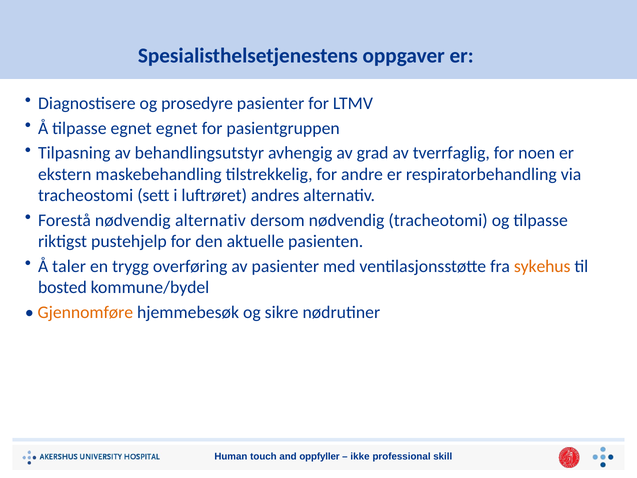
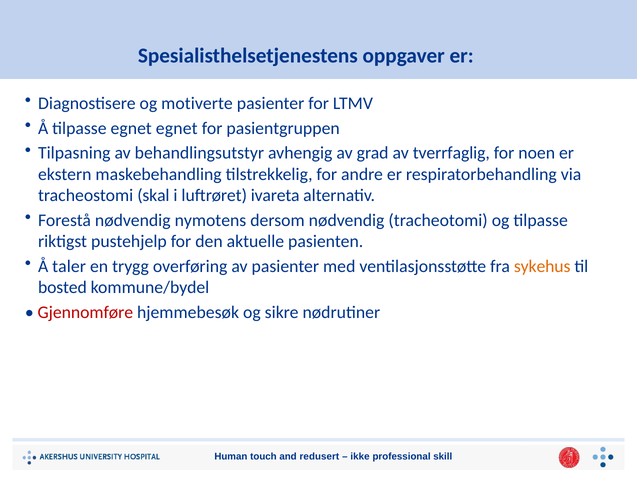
prosedyre: prosedyre -> motiverte
sett: sett -> skal
andres: andres -> ivareta
nødvendig alternativ: alternativ -> nymotens
Gjennomføre colour: orange -> red
oppfyller: oppfyller -> redusert
